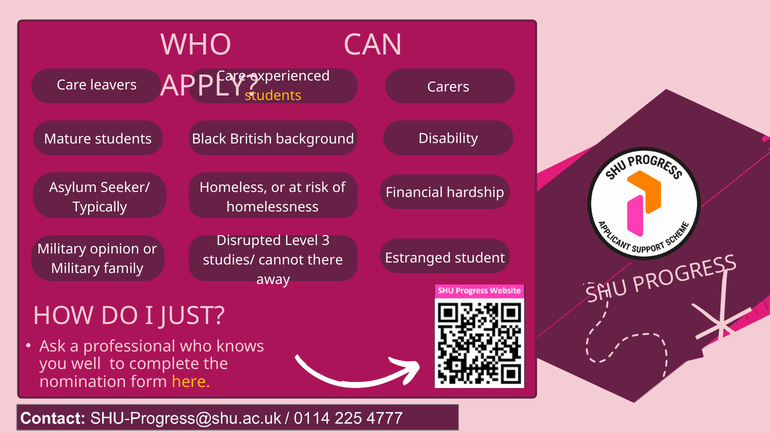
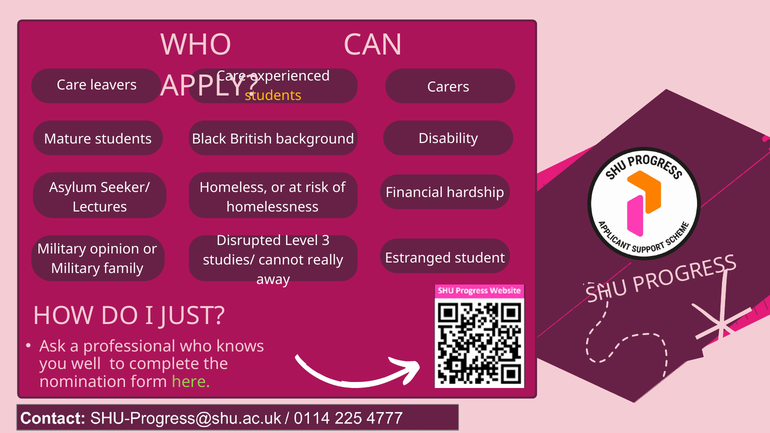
Typically: Typically -> Lectures
there: there -> really
here colour: yellow -> light green
